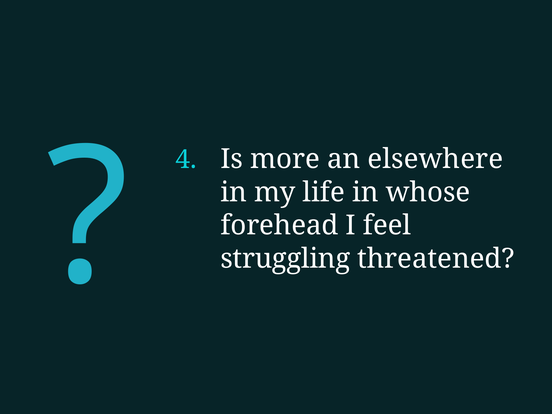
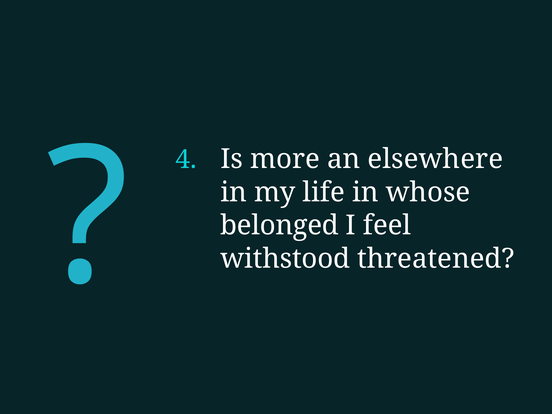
forehead: forehead -> belonged
struggling: struggling -> withstood
